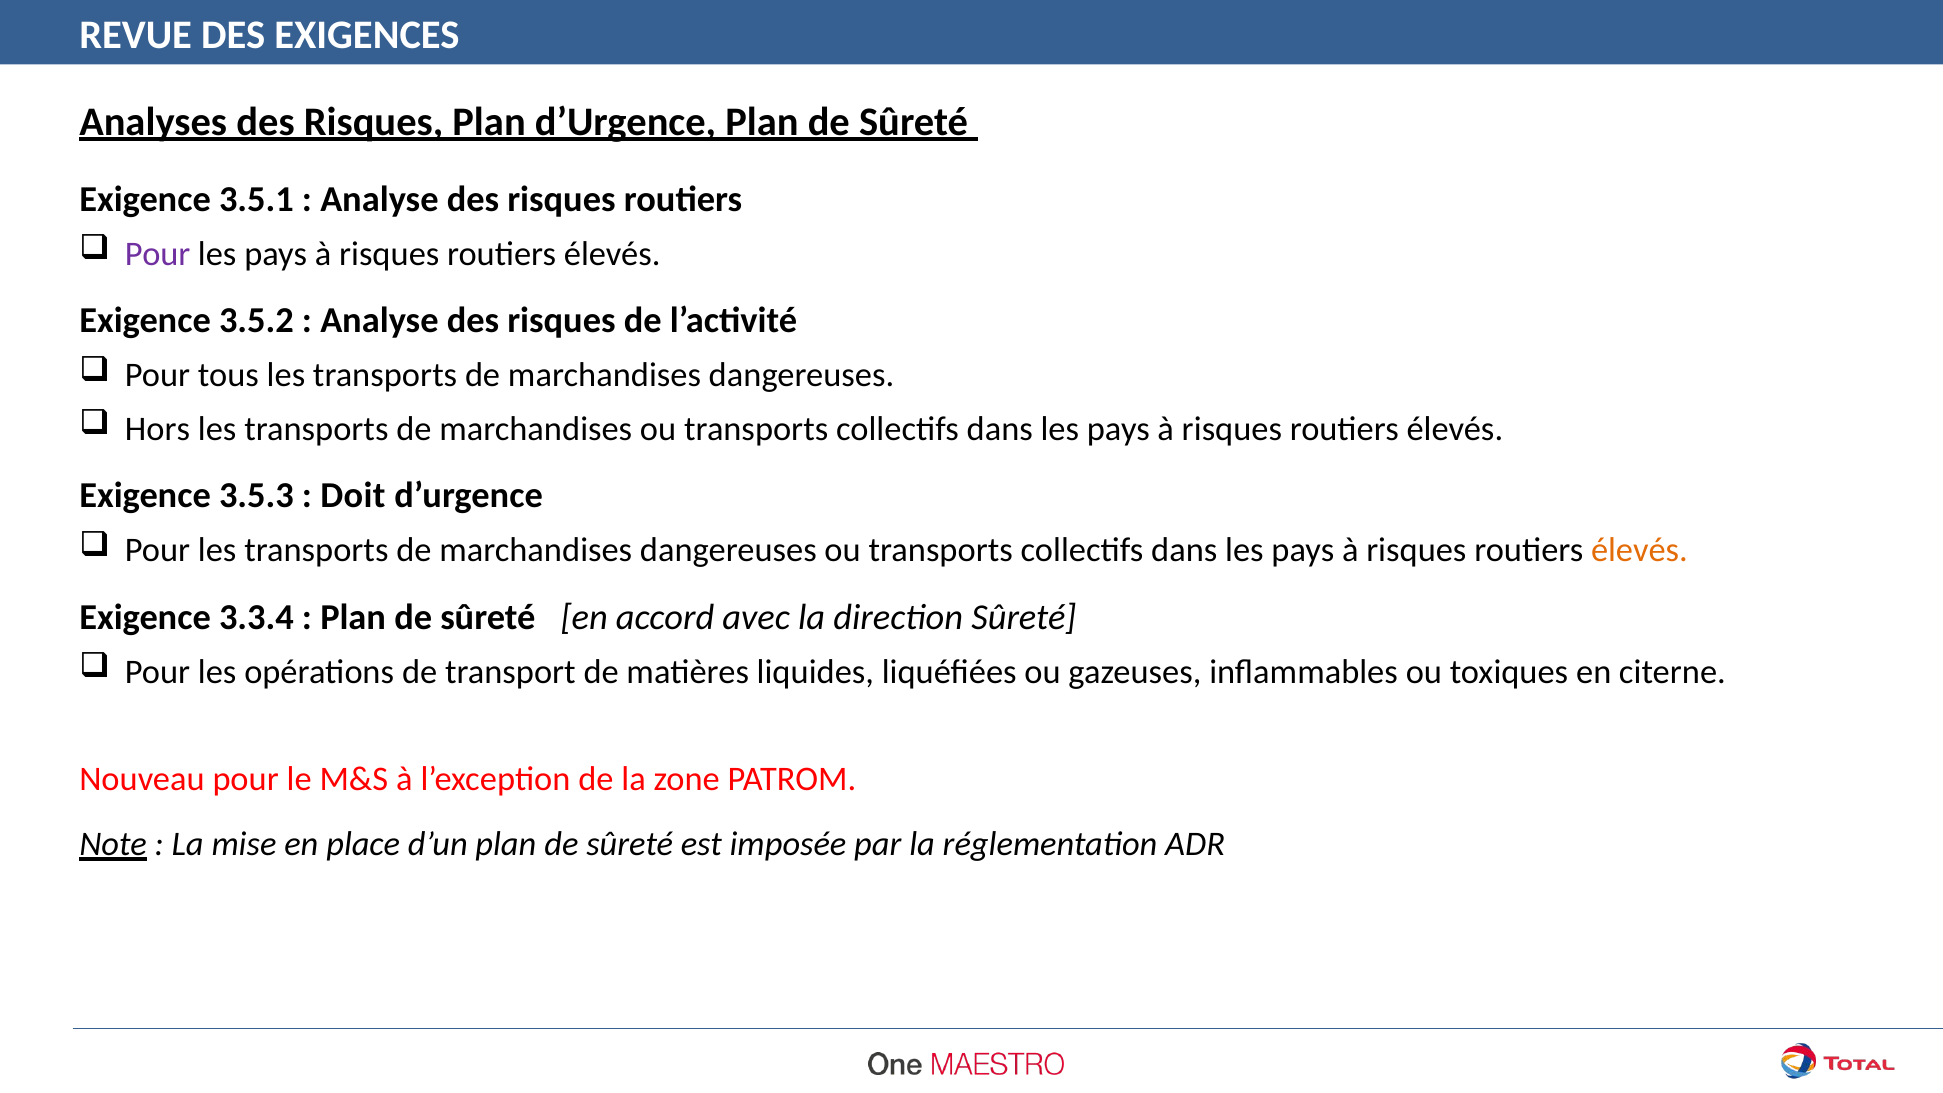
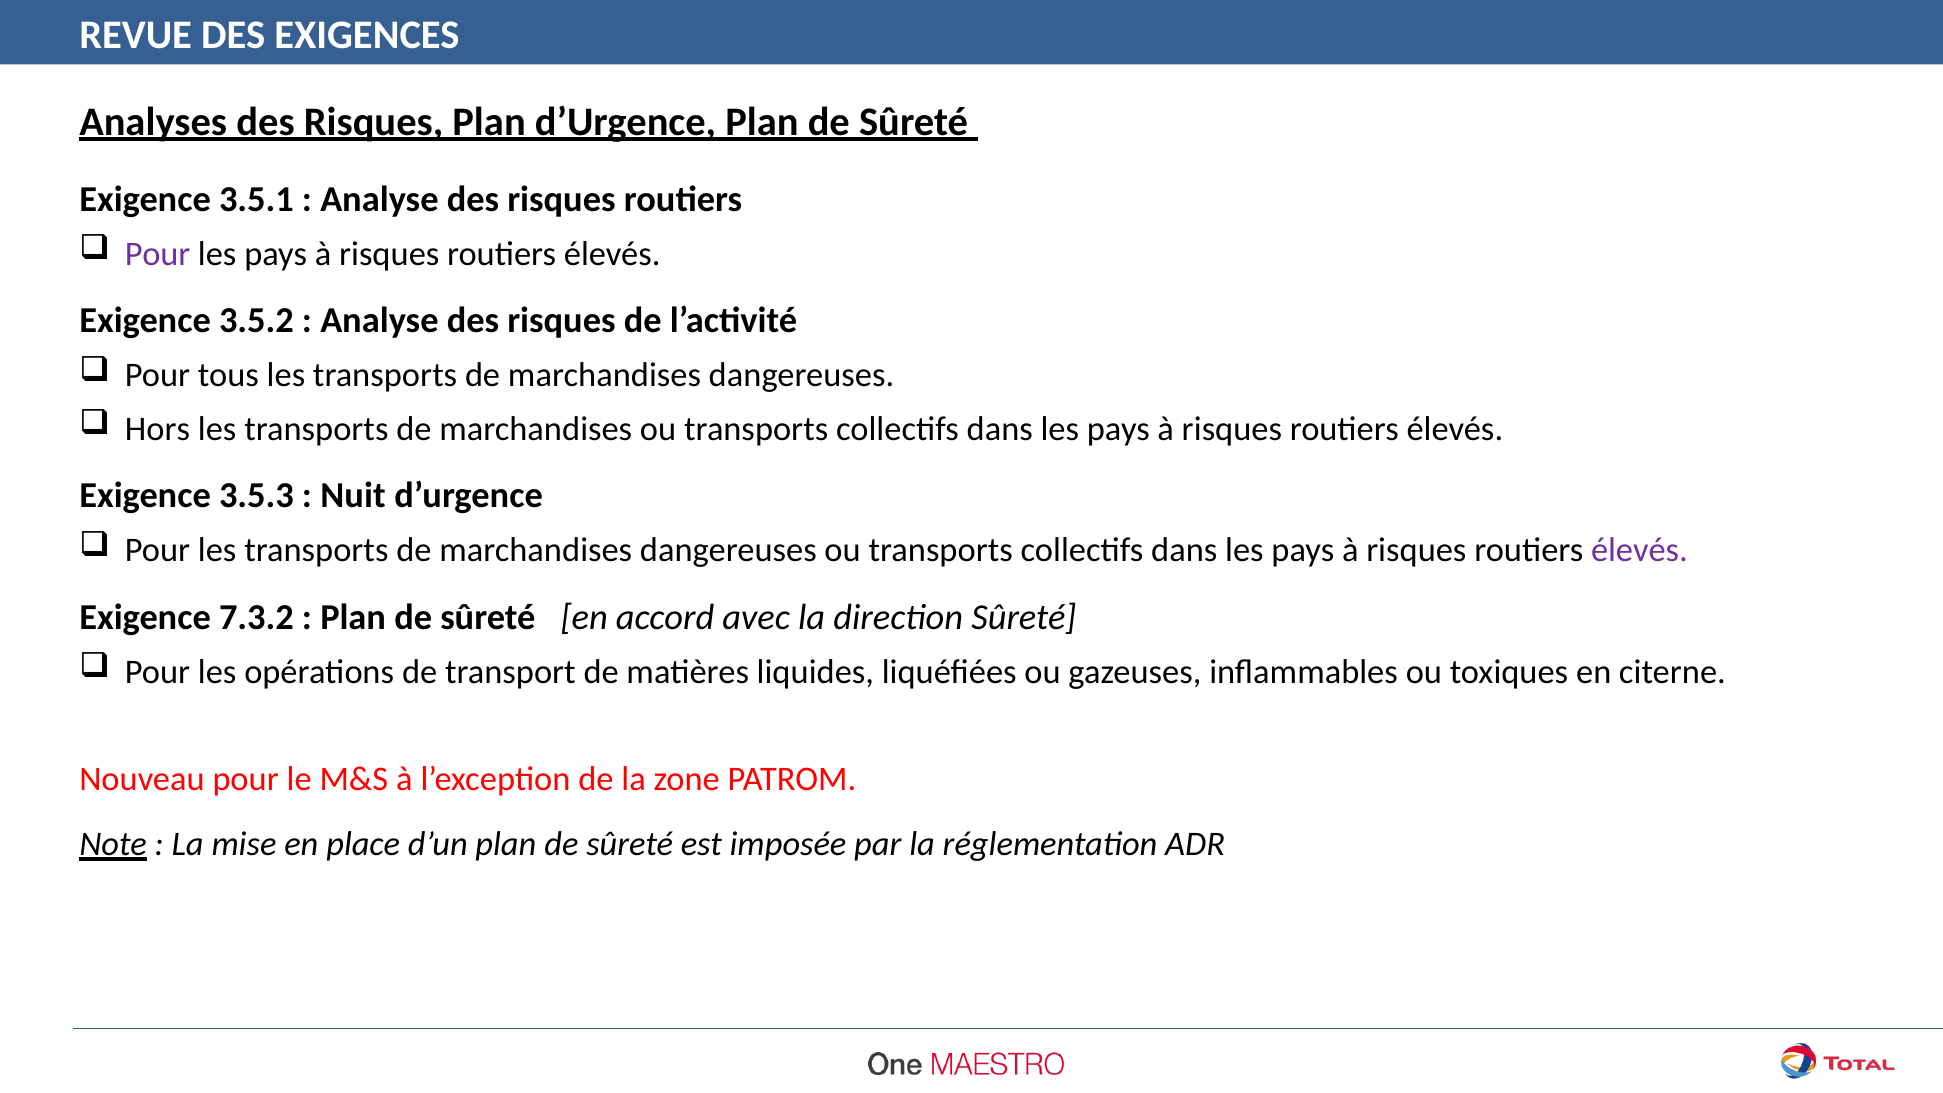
Doit: Doit -> Nuit
élevés at (1639, 550) colour: orange -> purple
3.3.4: 3.3.4 -> 7.3.2
